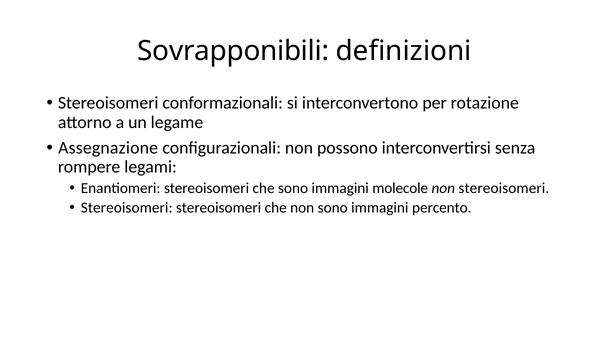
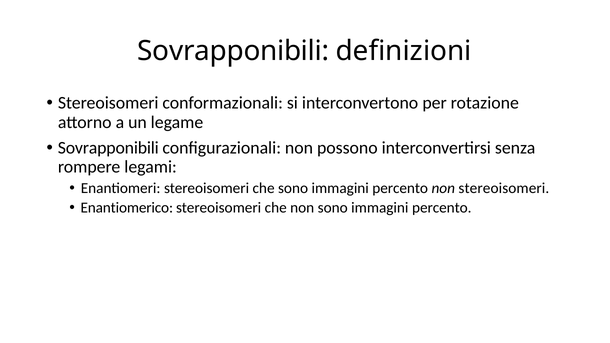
Assegnazione at (108, 148): Assegnazione -> Sovrapponibili
che sono immagini molecole: molecole -> percento
Stereoisomeri at (127, 208): Stereoisomeri -> Enantiomerico
